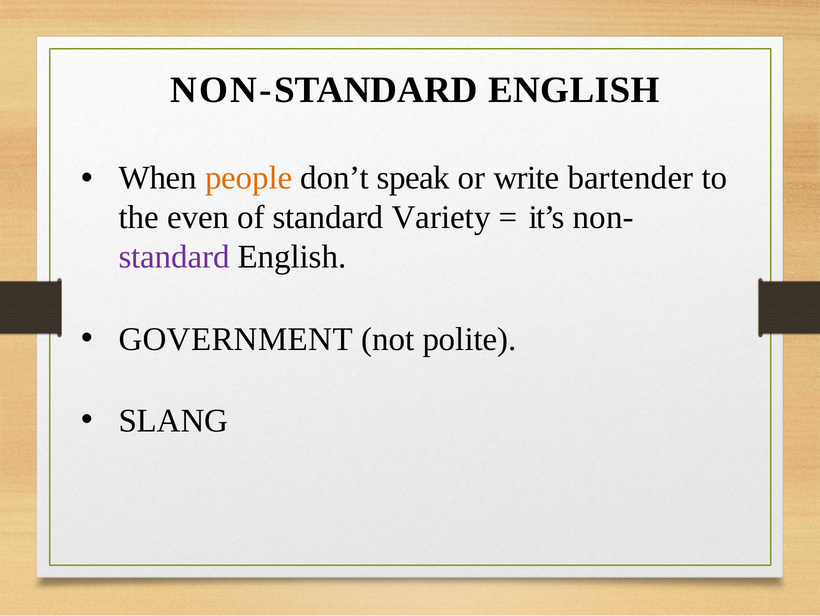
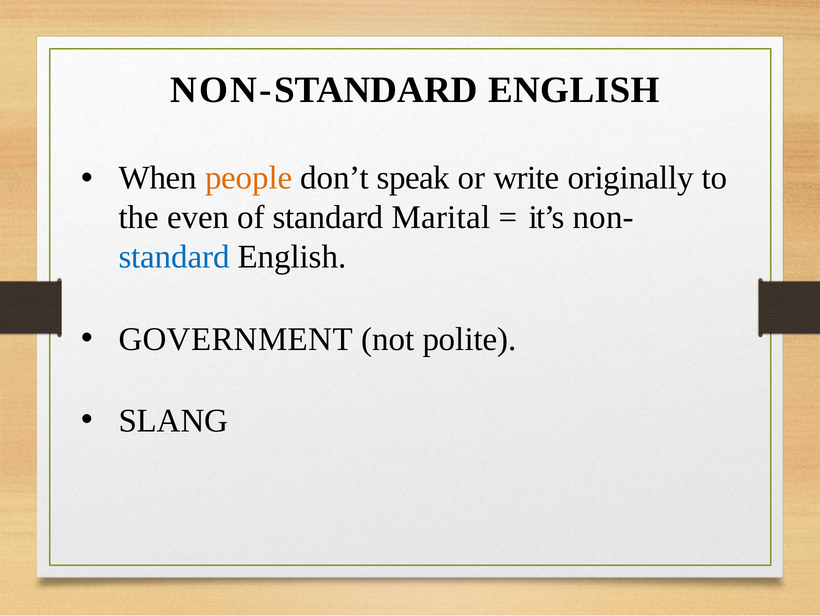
bartender: bartender -> originally
Variety: Variety -> Marital
standard at (174, 256) colour: purple -> blue
